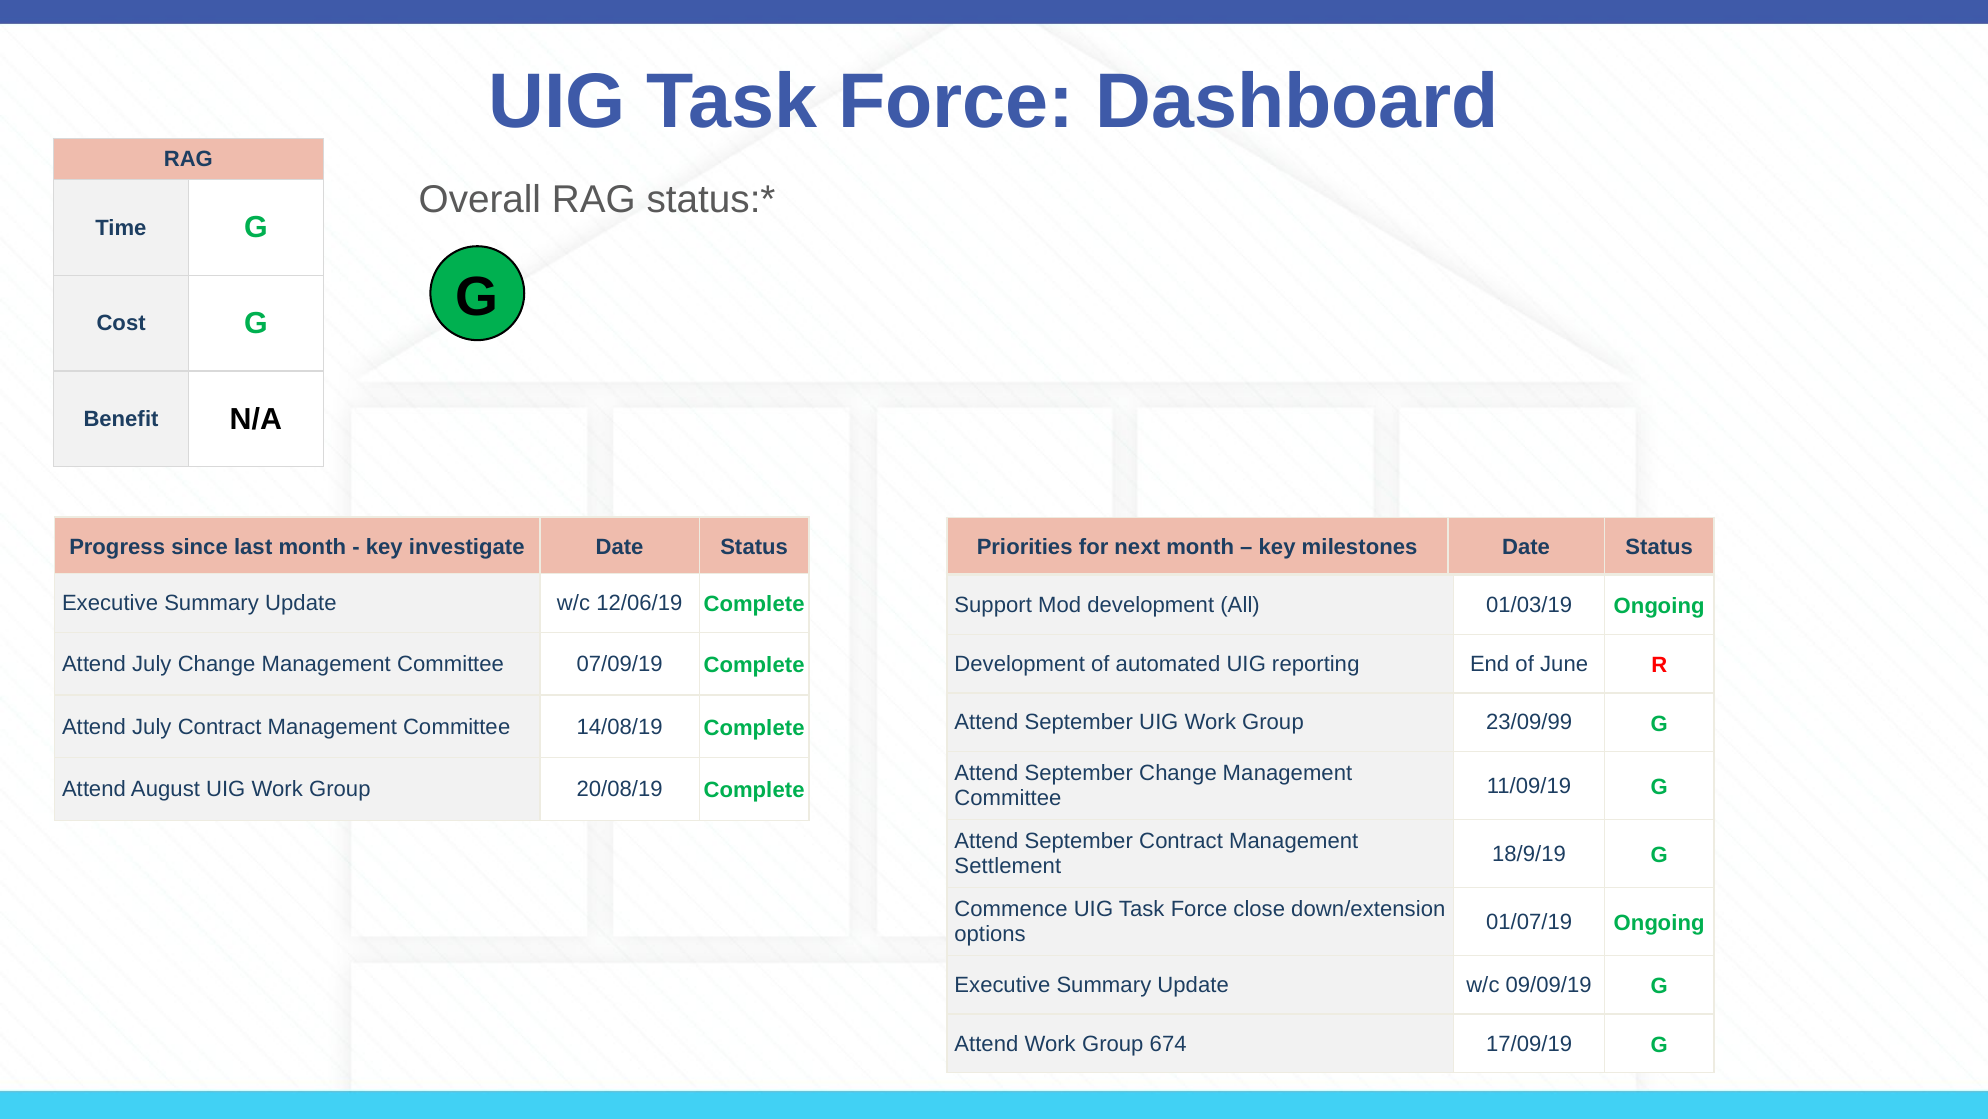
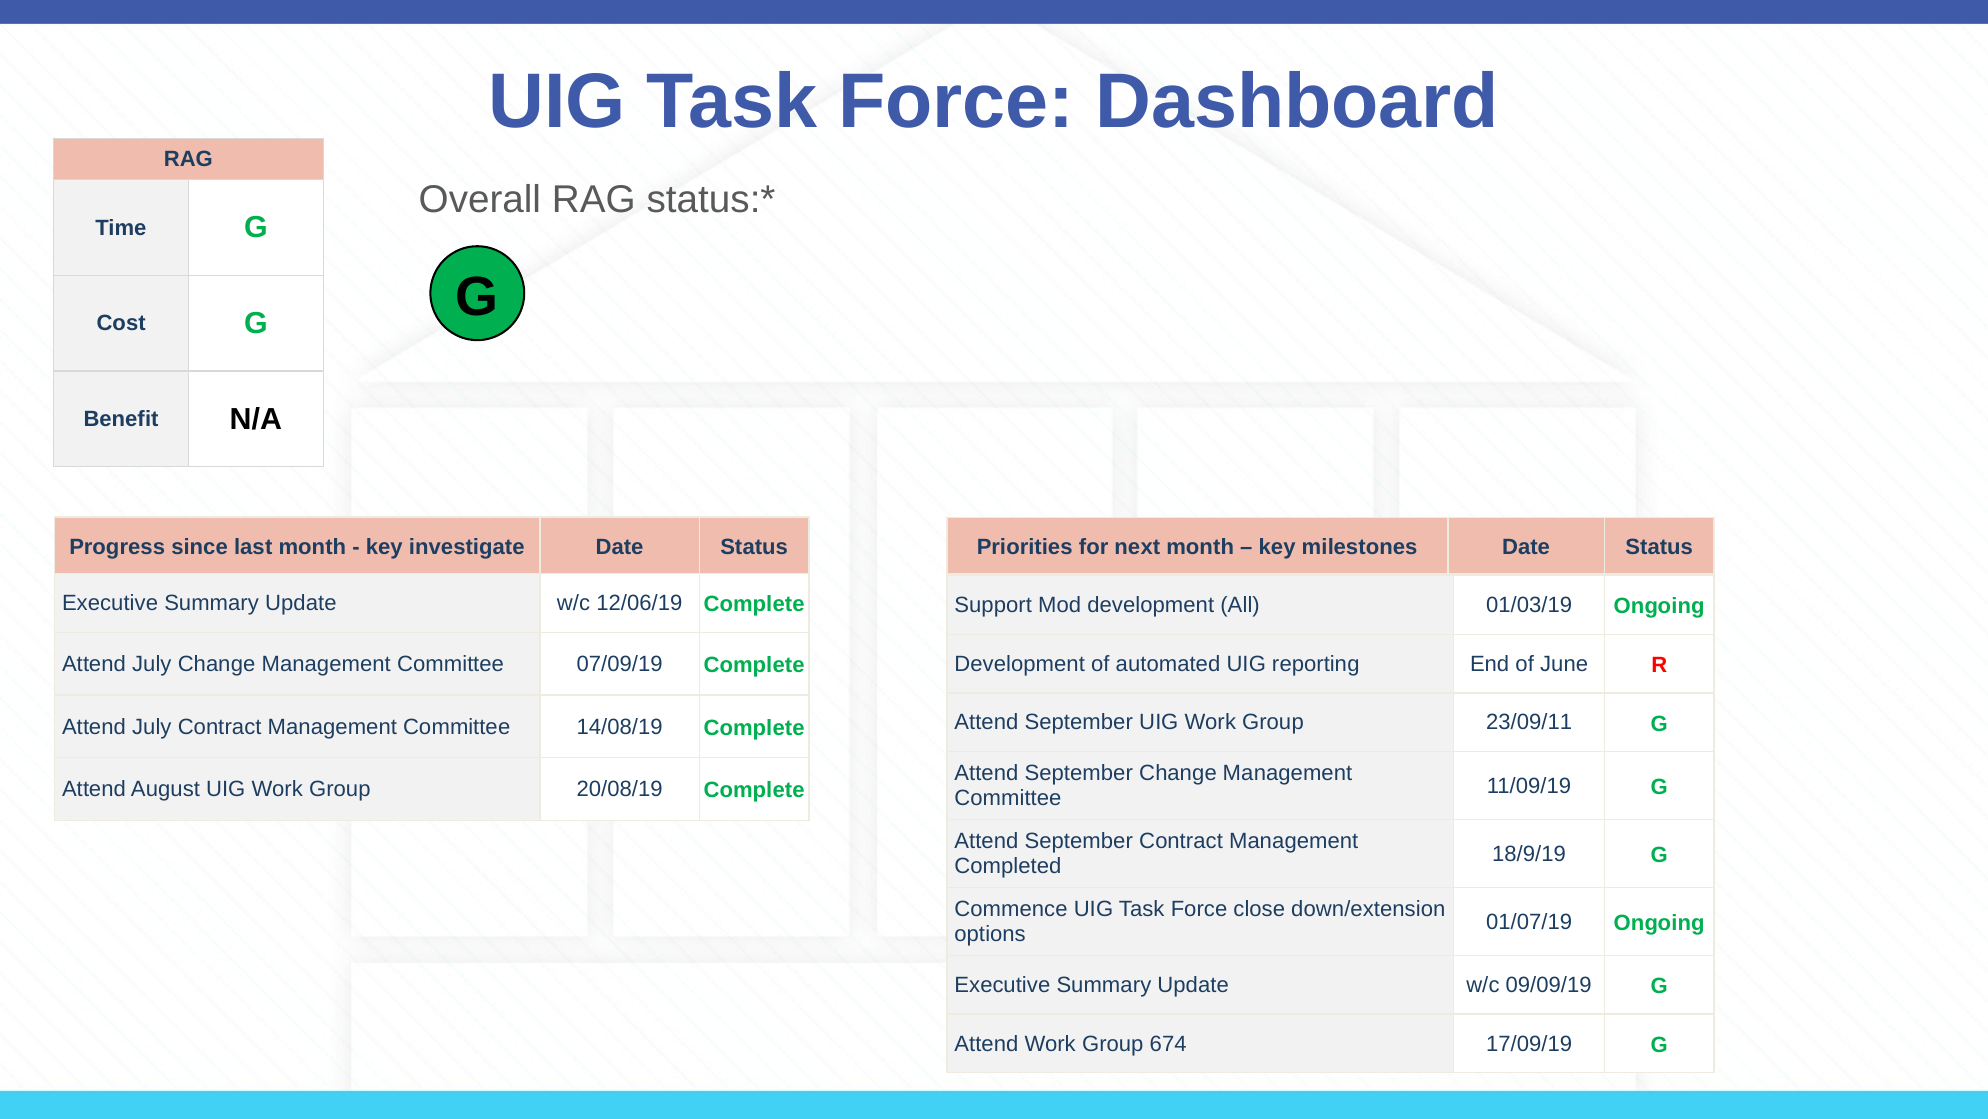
23/09/99: 23/09/99 -> 23/09/11
Settlement: Settlement -> Completed
